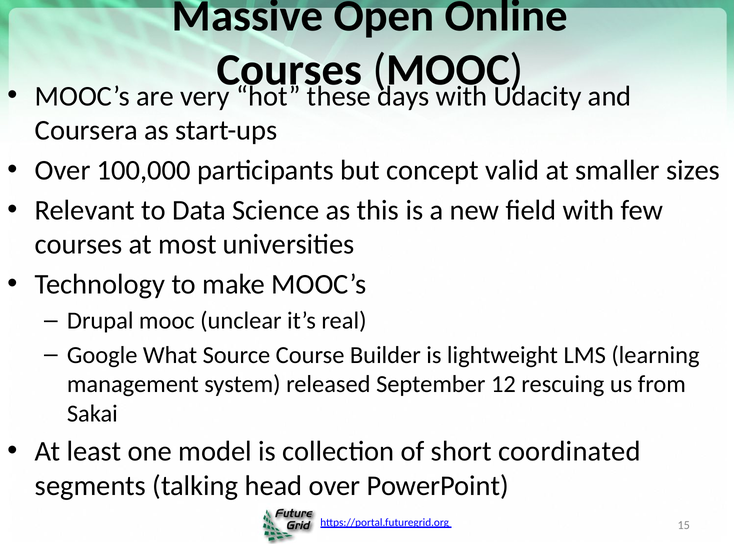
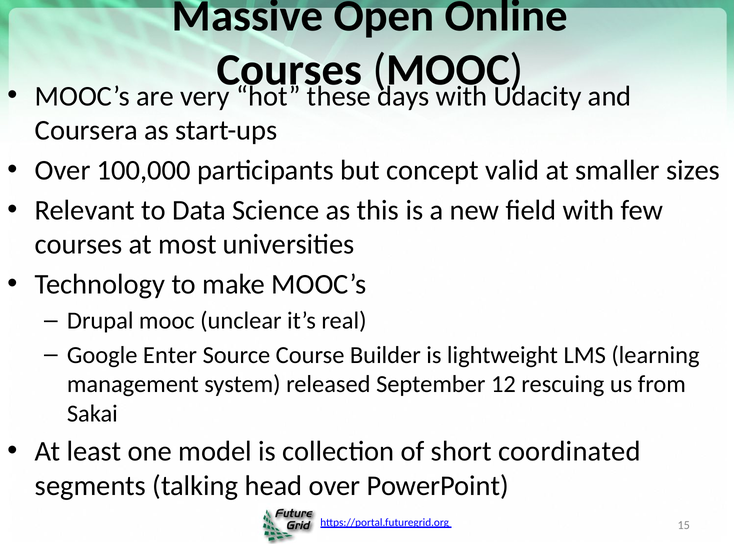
What: What -> Enter
